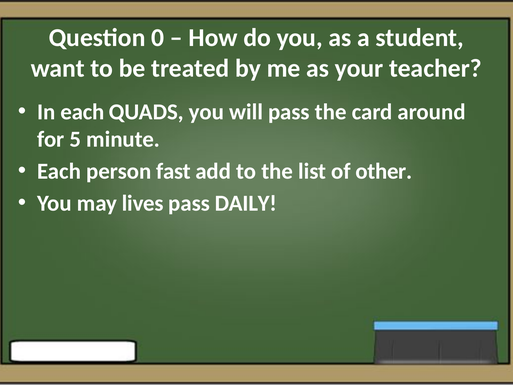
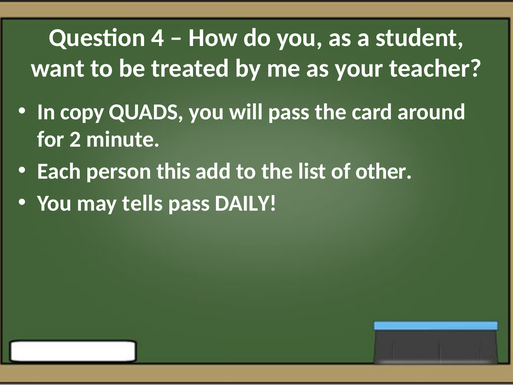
0: 0 -> 4
In each: each -> copy
5: 5 -> 2
fast: fast -> this
lives: lives -> tells
